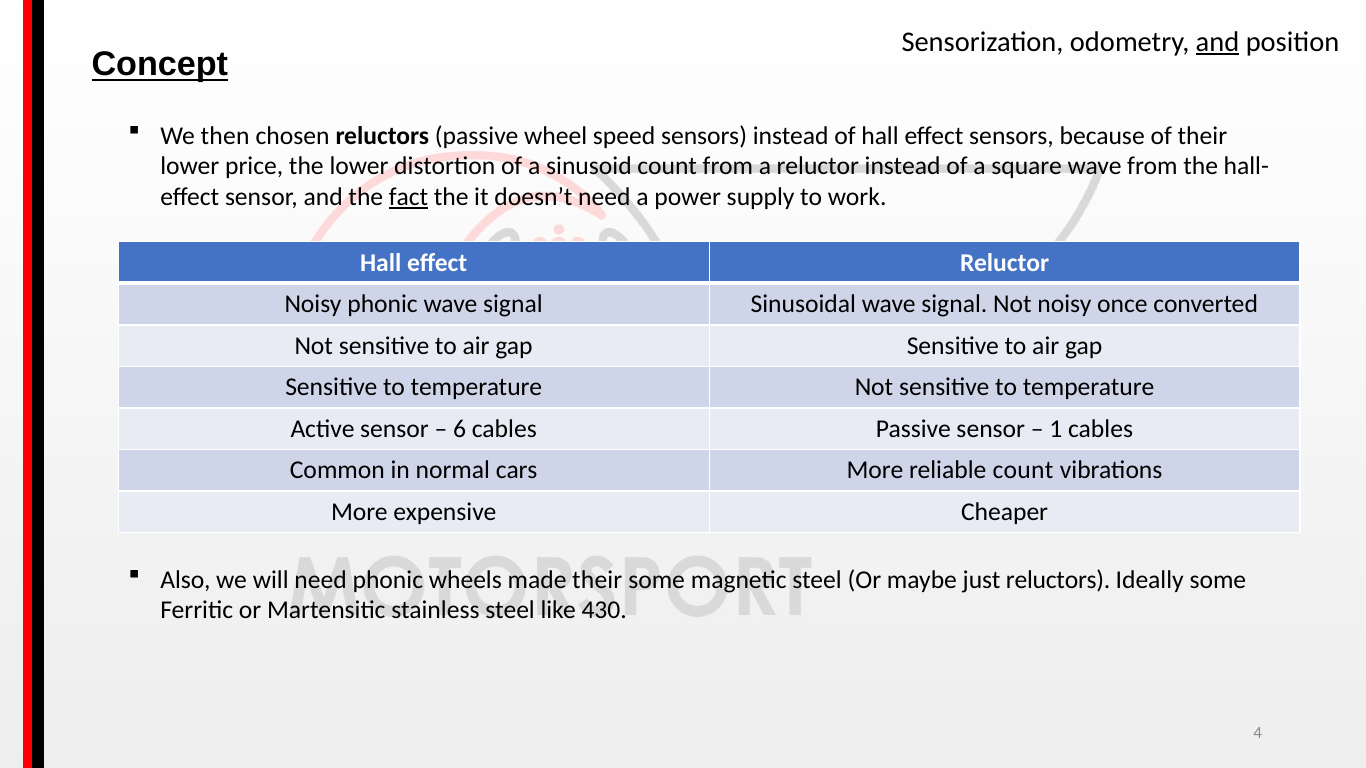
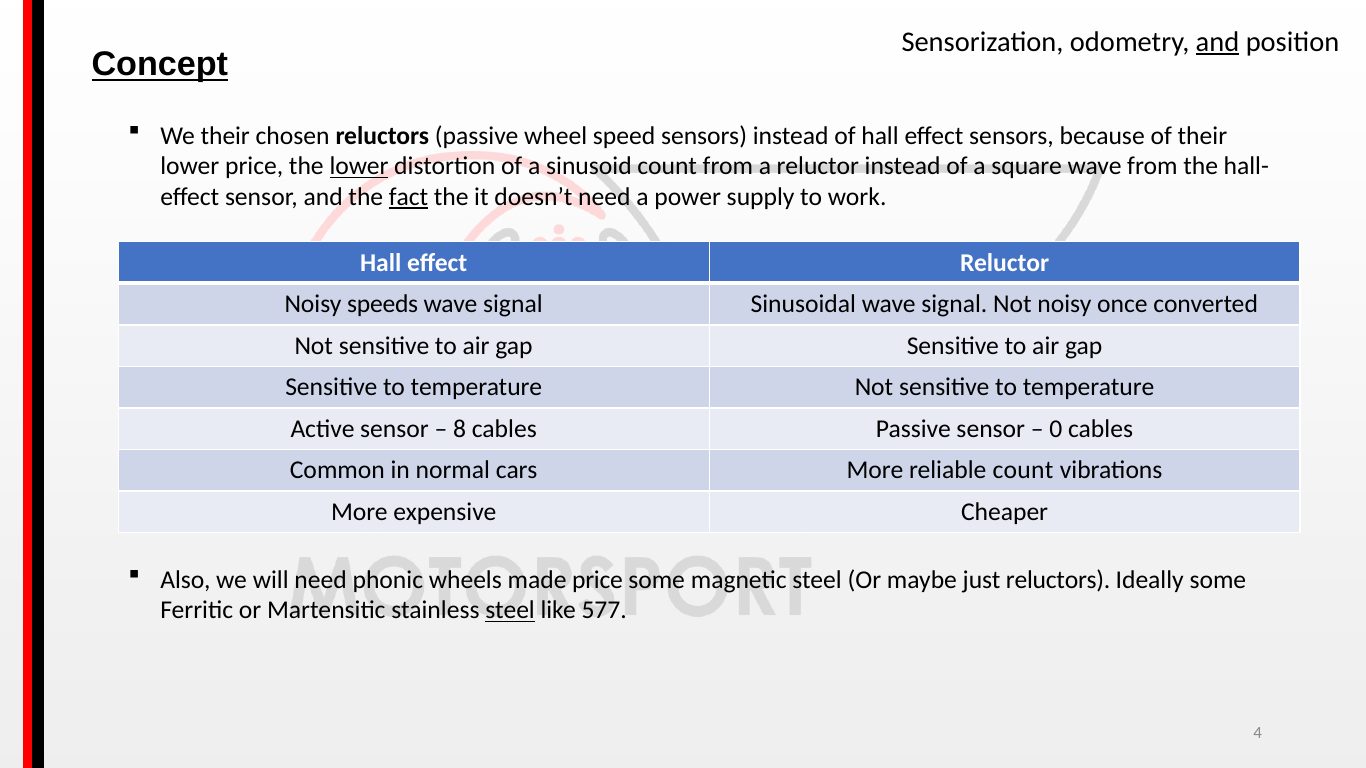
We then: then -> their
lower at (359, 166) underline: none -> present
Noisy phonic: phonic -> speeds
6: 6 -> 8
1: 1 -> 0
made their: their -> price
steel at (510, 611) underline: none -> present
430: 430 -> 577
